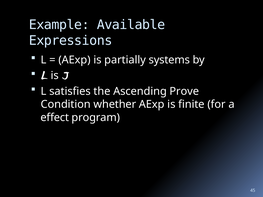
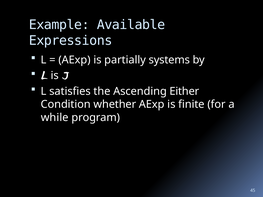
Prove: Prove -> Either
effect: effect -> while
